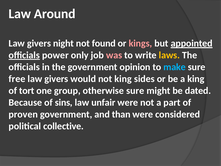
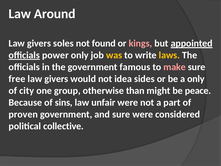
night: night -> soles
was colour: pink -> yellow
opinion: opinion -> famous
make colour: light blue -> pink
not king: king -> idea
a king: king -> only
tort: tort -> city
otherwise sure: sure -> than
dated: dated -> peace
and than: than -> sure
